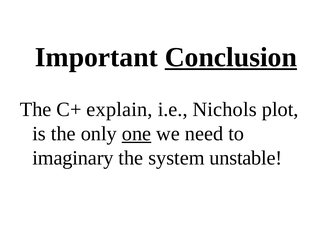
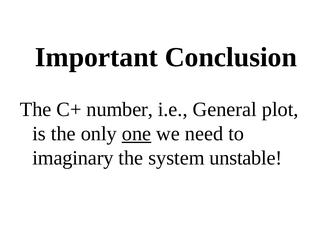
Conclusion underline: present -> none
explain: explain -> number
Nichols: Nichols -> General
